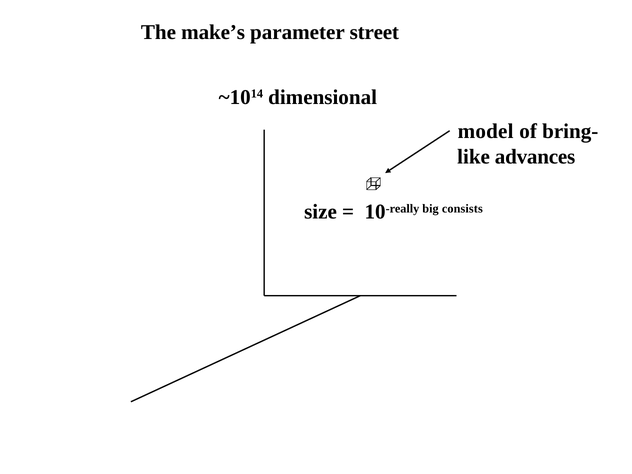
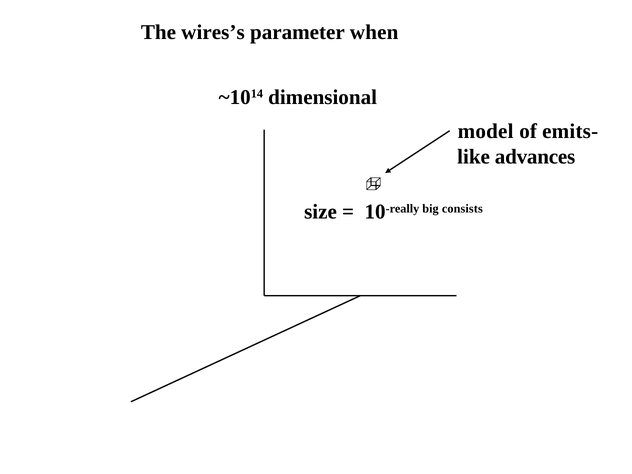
make’s: make’s -> wires’s
street: street -> when
bring-: bring- -> emits-
